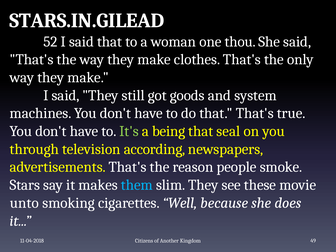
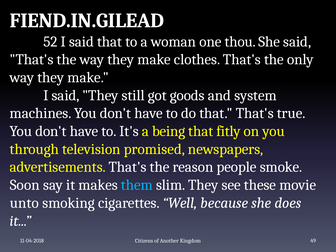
STARS.IN.GILEAD: STARS.IN.GILEAD -> FIEND.IN.GILEAD
It's colour: light green -> white
seal: seal -> fitly
according: according -> promised
Stars: Stars -> Soon
